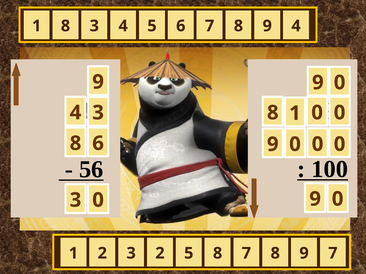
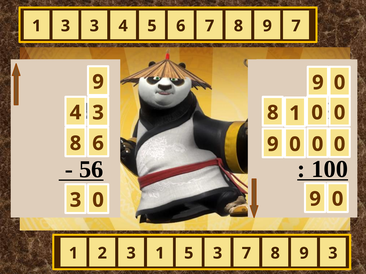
1 8: 8 -> 3
9 4: 4 -> 7
3 2: 2 -> 1
5 8: 8 -> 3
9 7: 7 -> 3
